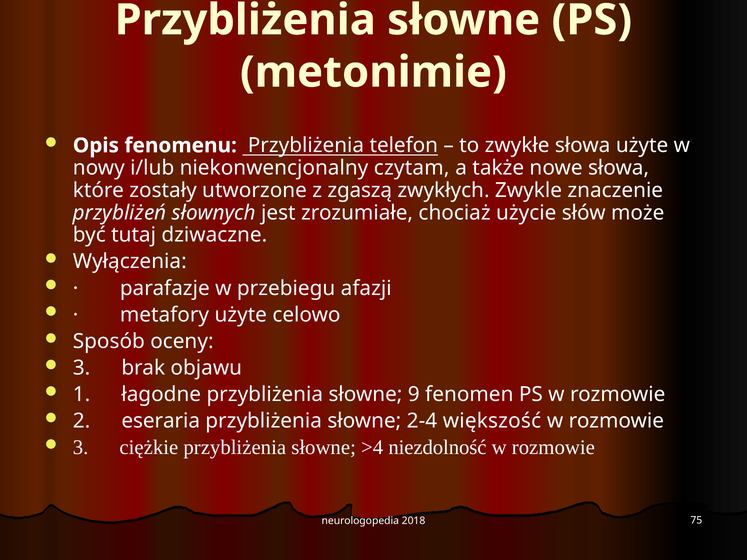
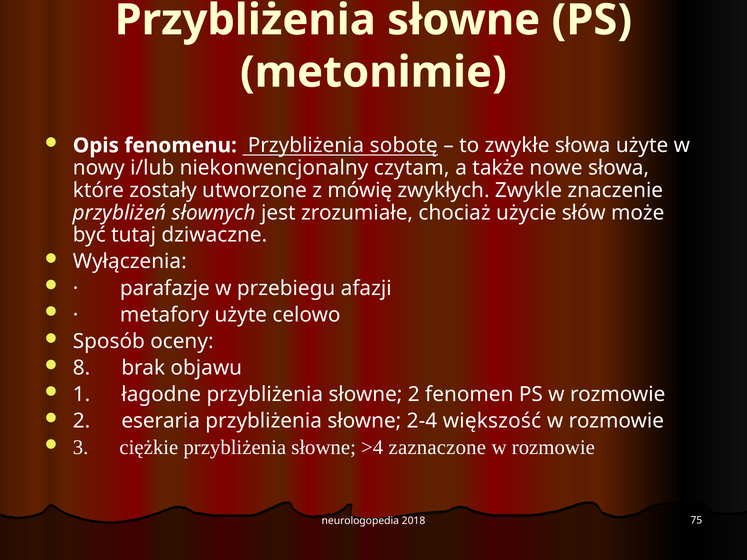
telefon: telefon -> sobotę
zgaszą: zgaszą -> mówię
3 at (82, 368): 3 -> 8
słowne 9: 9 -> 2
niezdolność: niezdolność -> zaznaczone
